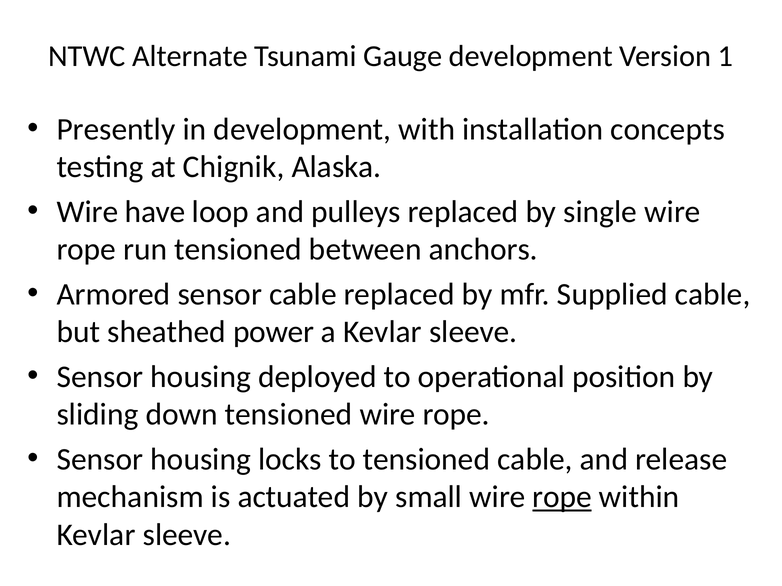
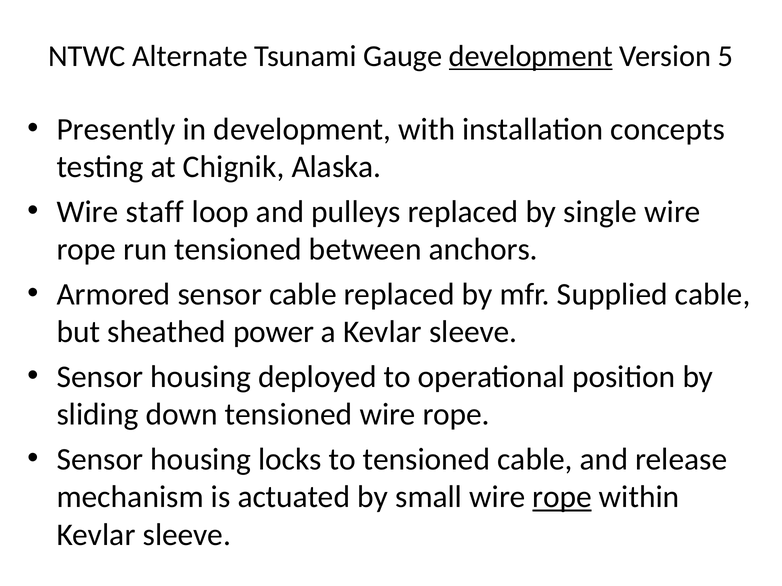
development at (531, 56) underline: none -> present
1: 1 -> 5
have: have -> staff
